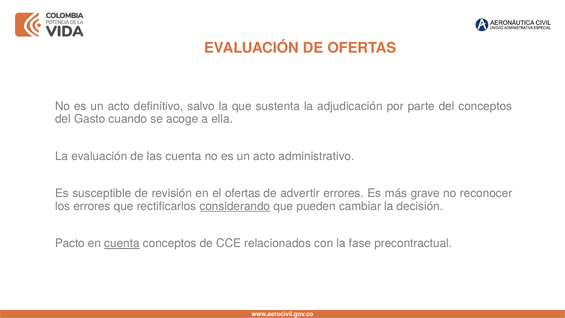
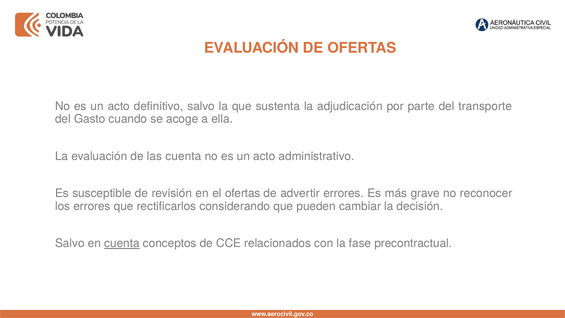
del conceptos: conceptos -> transporte
considerando underline: present -> none
Pacto at (70, 243): Pacto -> Salvo
